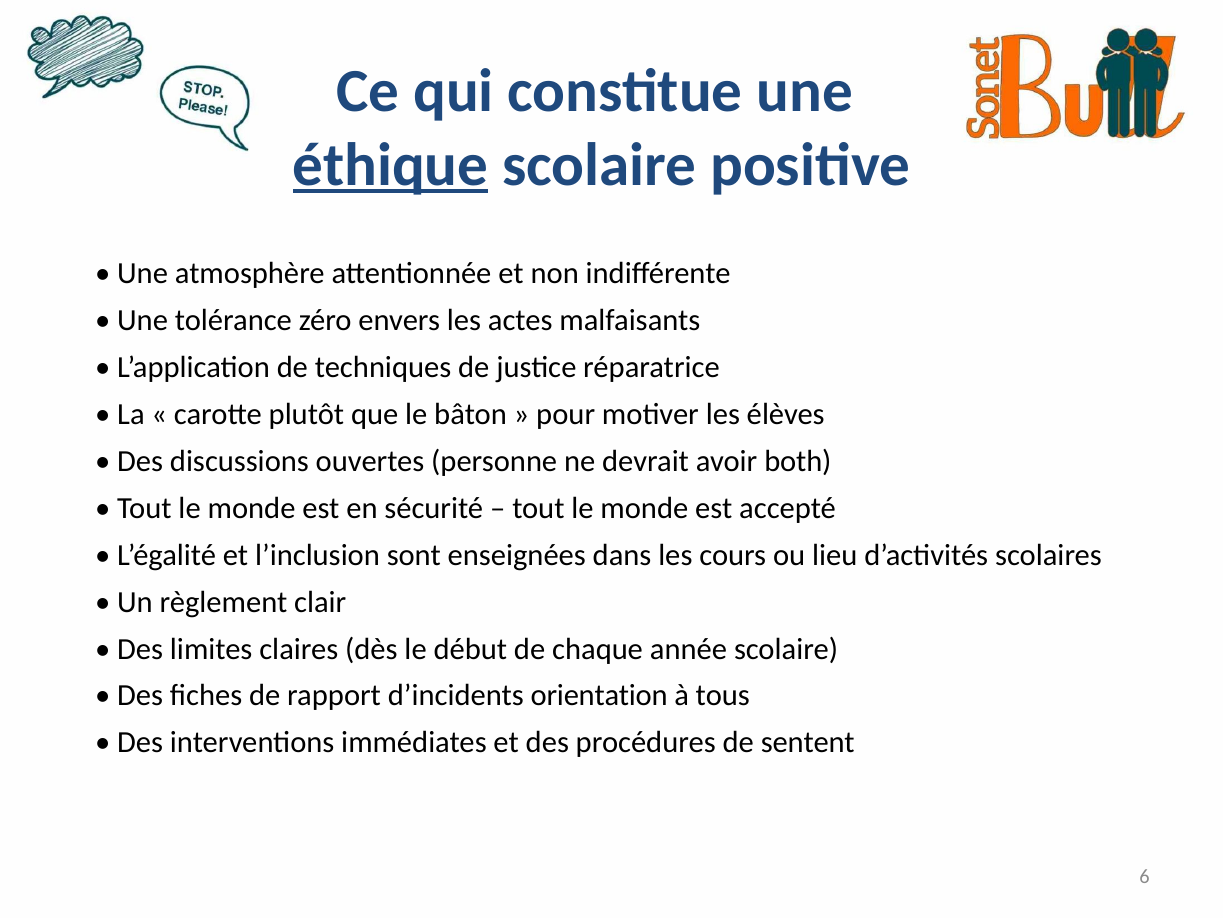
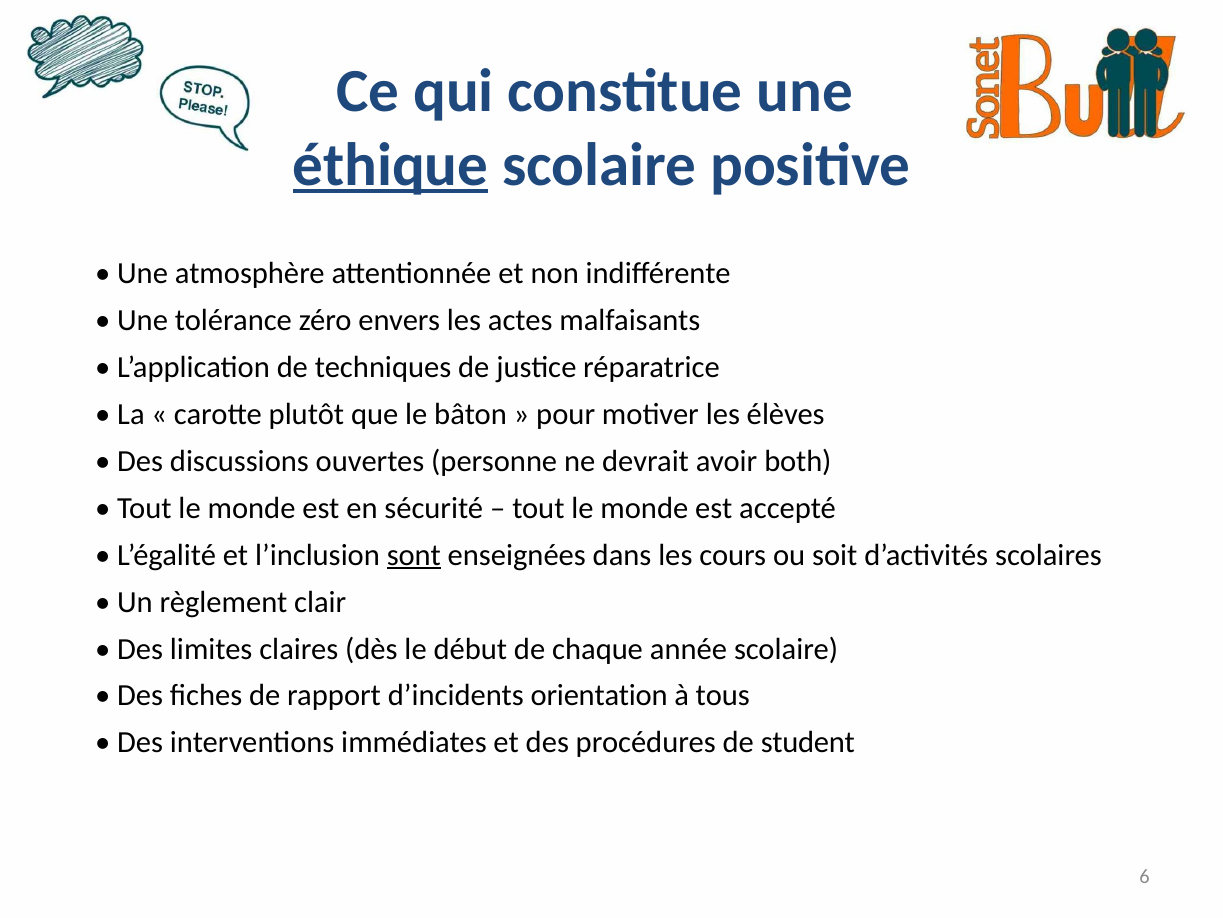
sont underline: none -> present
lieu: lieu -> soit
sentent: sentent -> student
